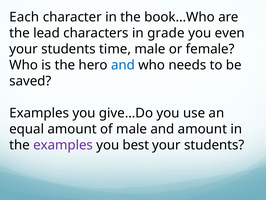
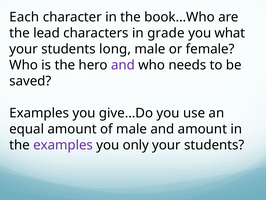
even: even -> what
time: time -> long
and at (123, 65) colour: blue -> purple
best: best -> only
